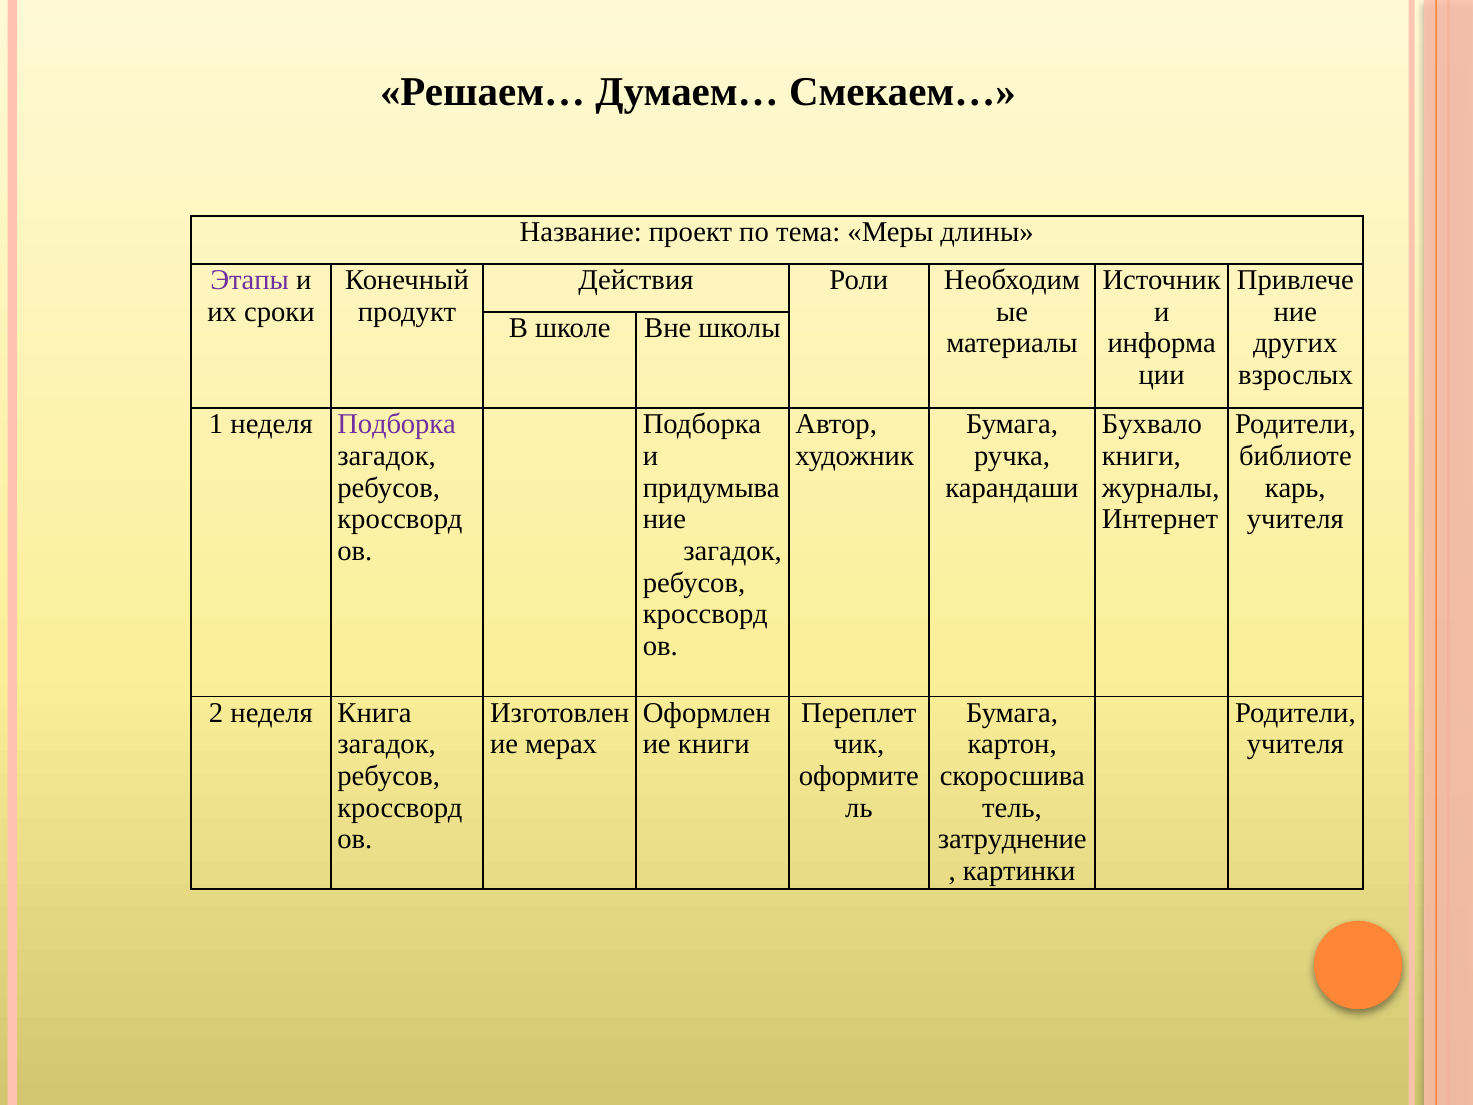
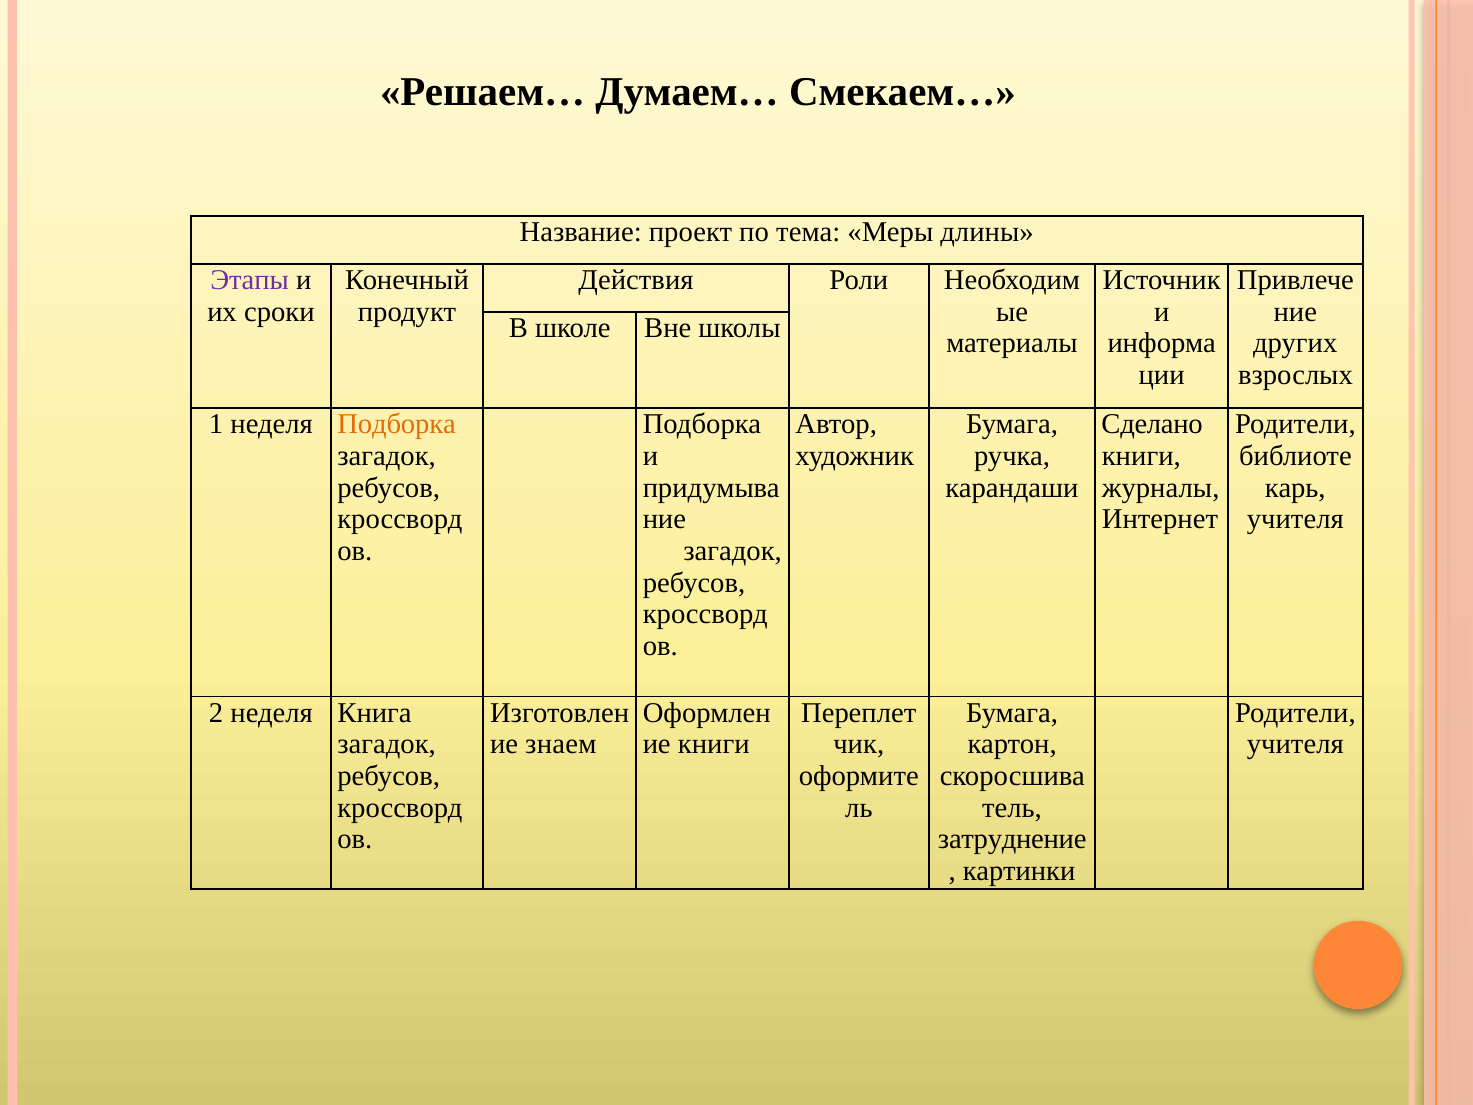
Подборка at (397, 424) colour: purple -> orange
Бухвало: Бухвало -> Сделано
мерах: мерах -> знаем
